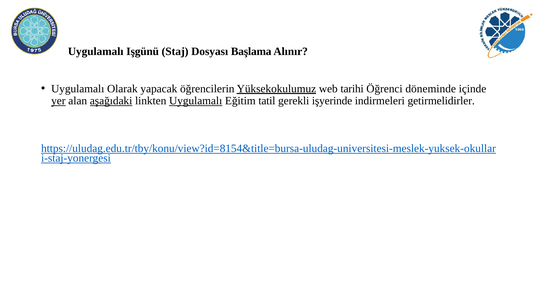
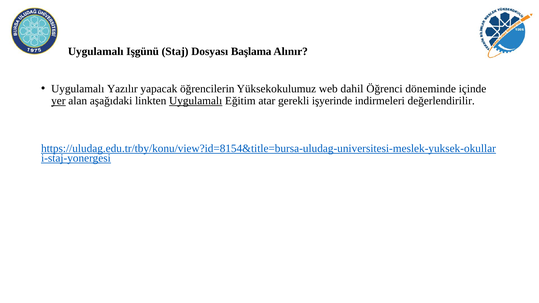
Olarak: Olarak -> Yazılır
Yüksekokulumuz underline: present -> none
tarihi: tarihi -> dahil
aşağıdaki underline: present -> none
tatil: tatil -> atar
getirmelidirler: getirmelidirler -> değerlendirilir
